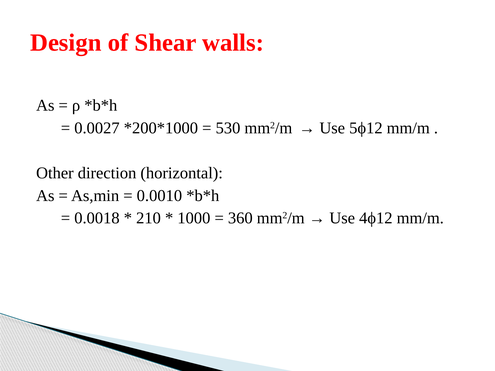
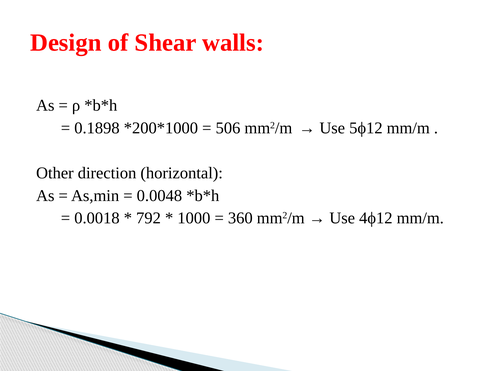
0.0027: 0.0027 -> 0.1898
530: 530 -> 506
0.0010: 0.0010 -> 0.0048
210: 210 -> 792
